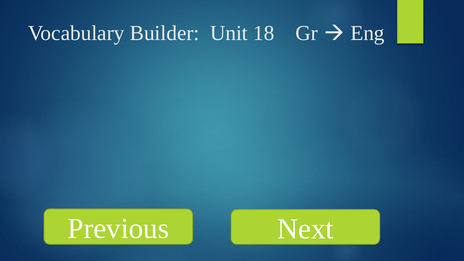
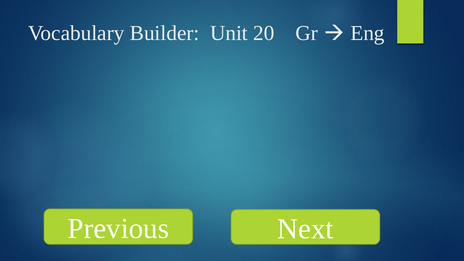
18: 18 -> 20
